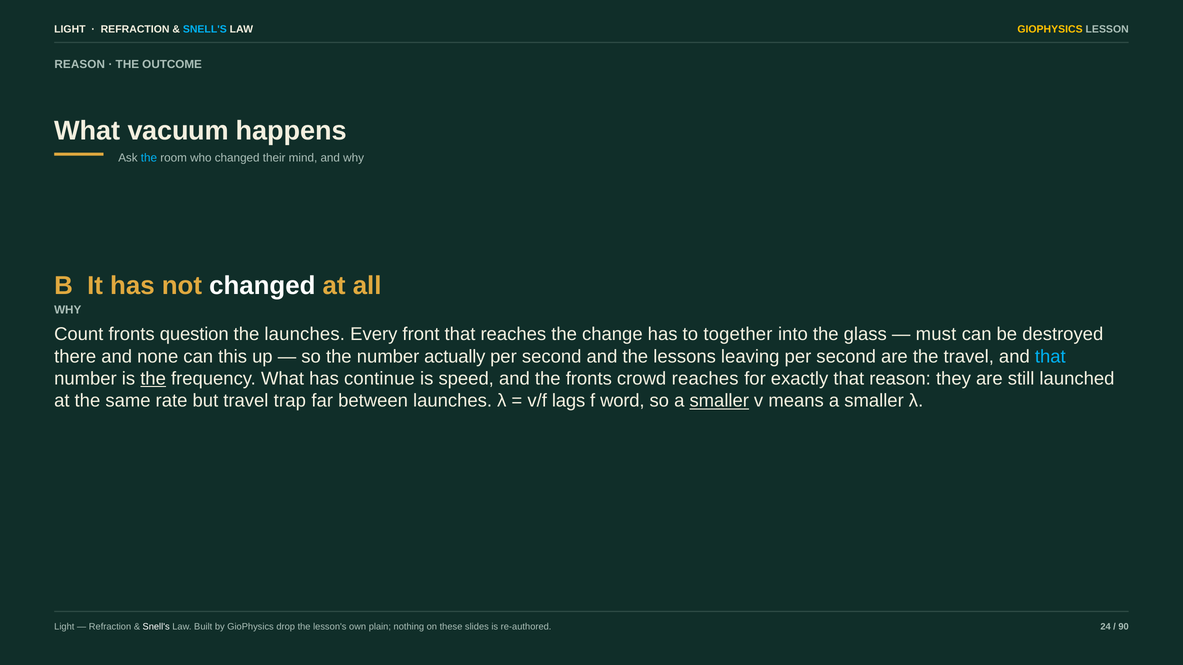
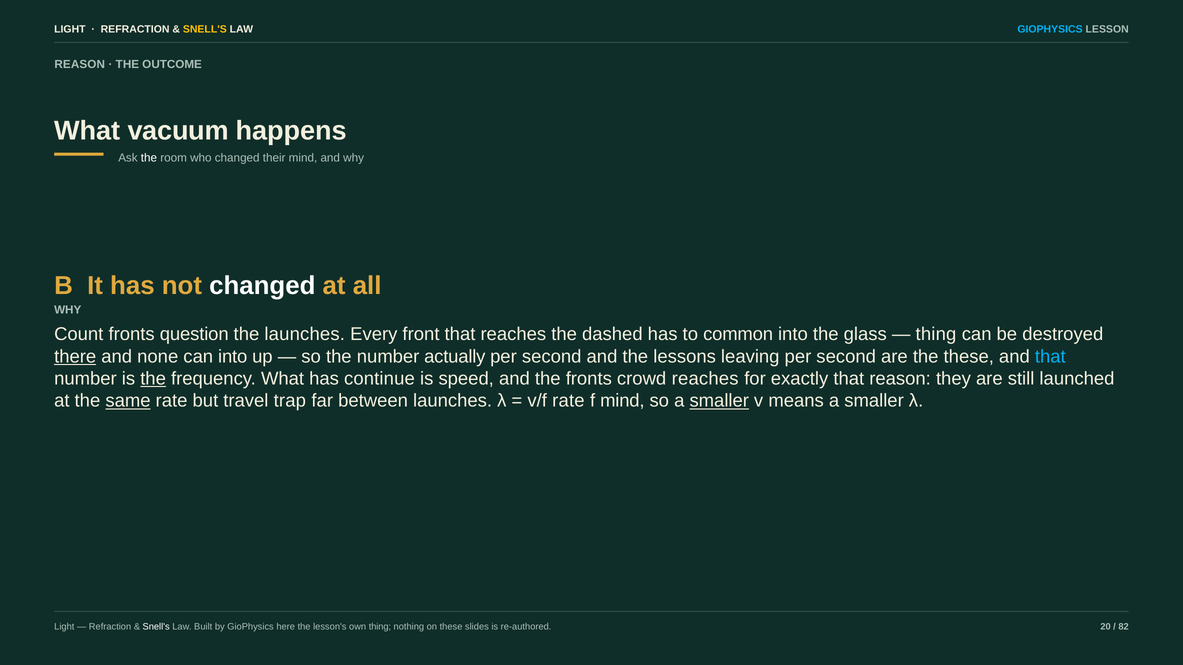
SNELL'S at (205, 29) colour: light blue -> yellow
GIOPHYSICS at (1050, 29) colour: yellow -> light blue
the at (149, 158) colour: light blue -> white
change: change -> dashed
together: together -> common
must at (936, 335): must -> thing
there underline: none -> present
can this: this -> into
the travel: travel -> these
same underline: none -> present
v/f lags: lags -> rate
f word: word -> mind
drop: drop -> here
own plain: plain -> thing
24: 24 -> 20
90: 90 -> 82
